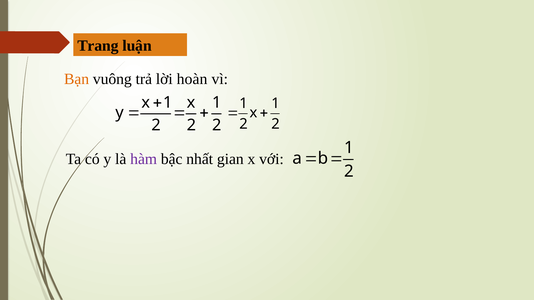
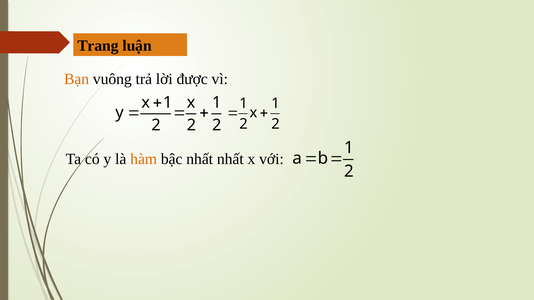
hoàn: hoàn -> được
hàm colour: purple -> orange
nhất gian: gian -> nhất
